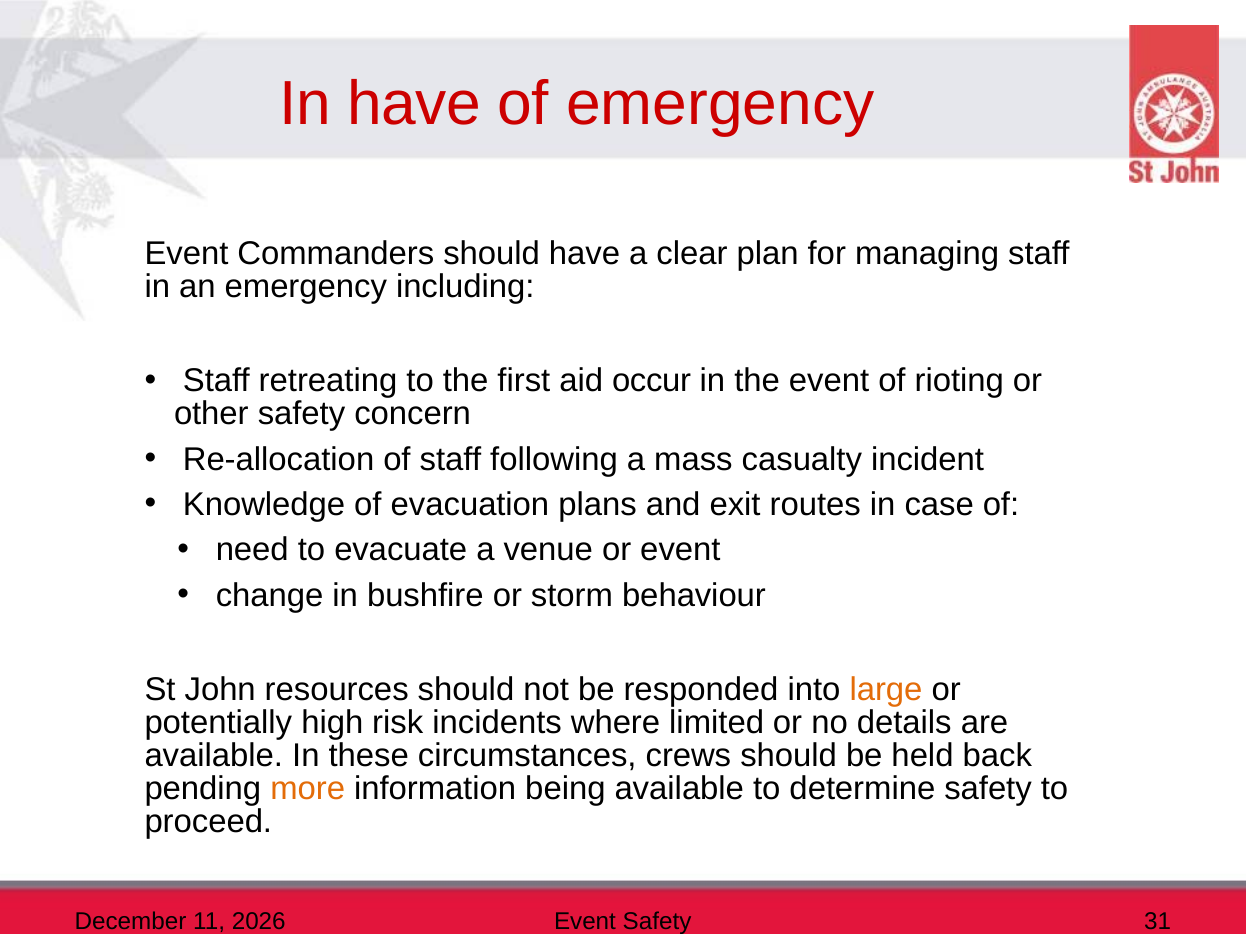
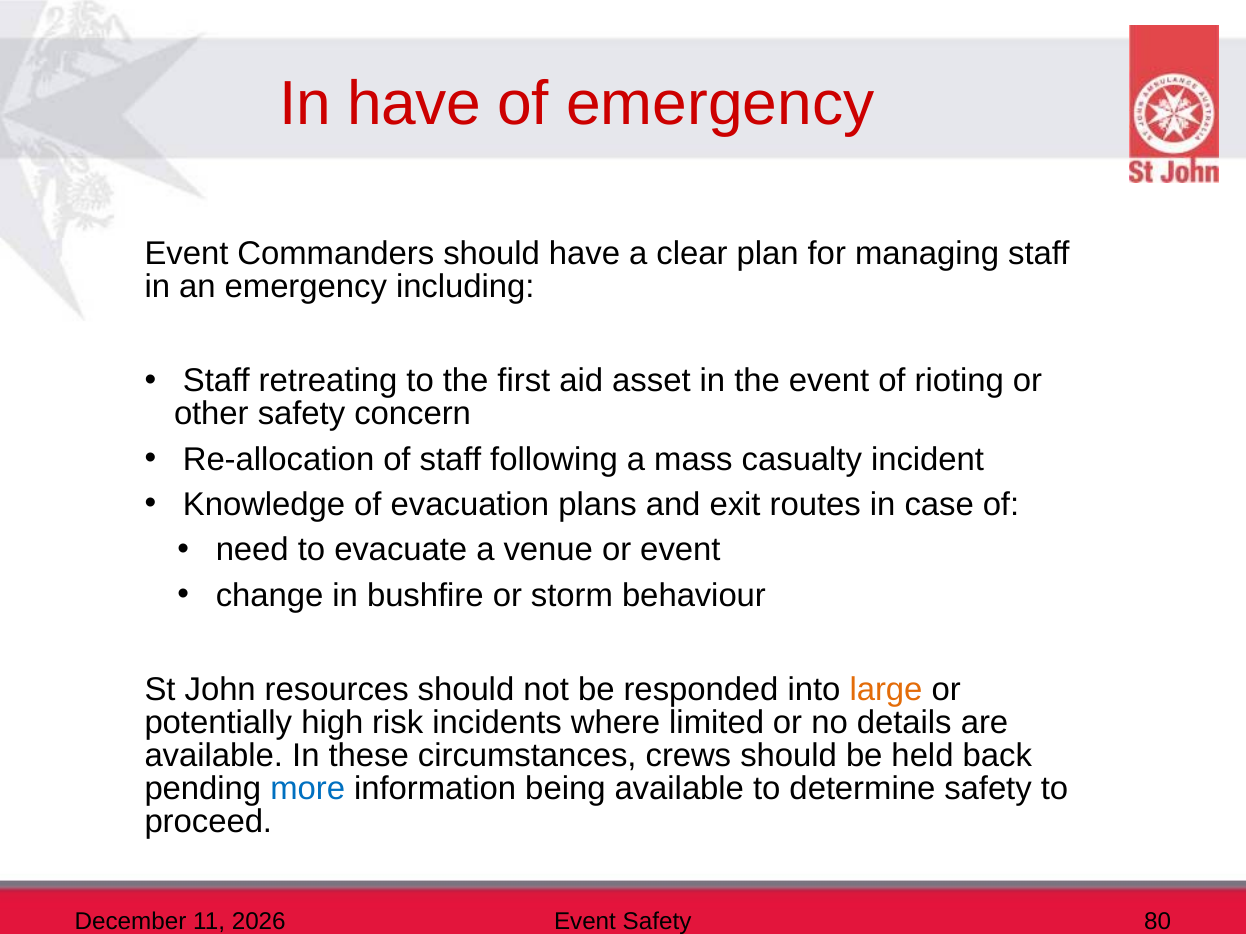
occur: occur -> asset
more colour: orange -> blue
31: 31 -> 80
